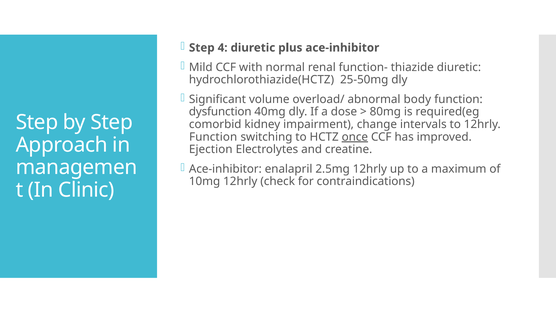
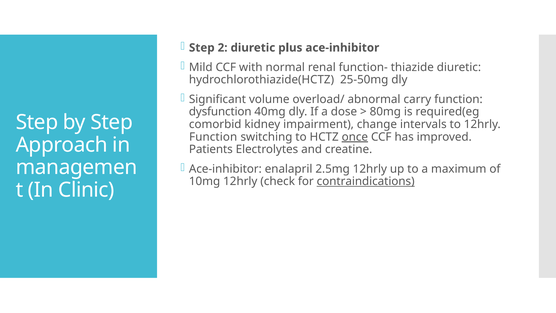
4: 4 -> 2
body: body -> carry
Ejection: Ejection -> Patients
contraindications underline: none -> present
